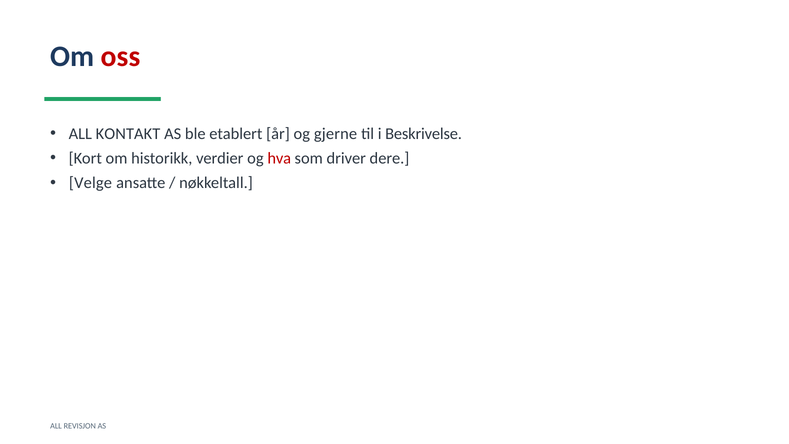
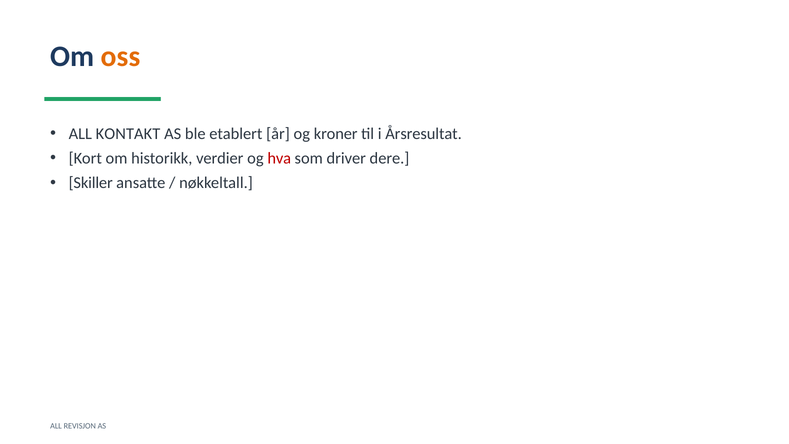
oss colour: red -> orange
gjerne: gjerne -> kroner
Beskrivelse: Beskrivelse -> Årsresultat
Velge: Velge -> Skiller
